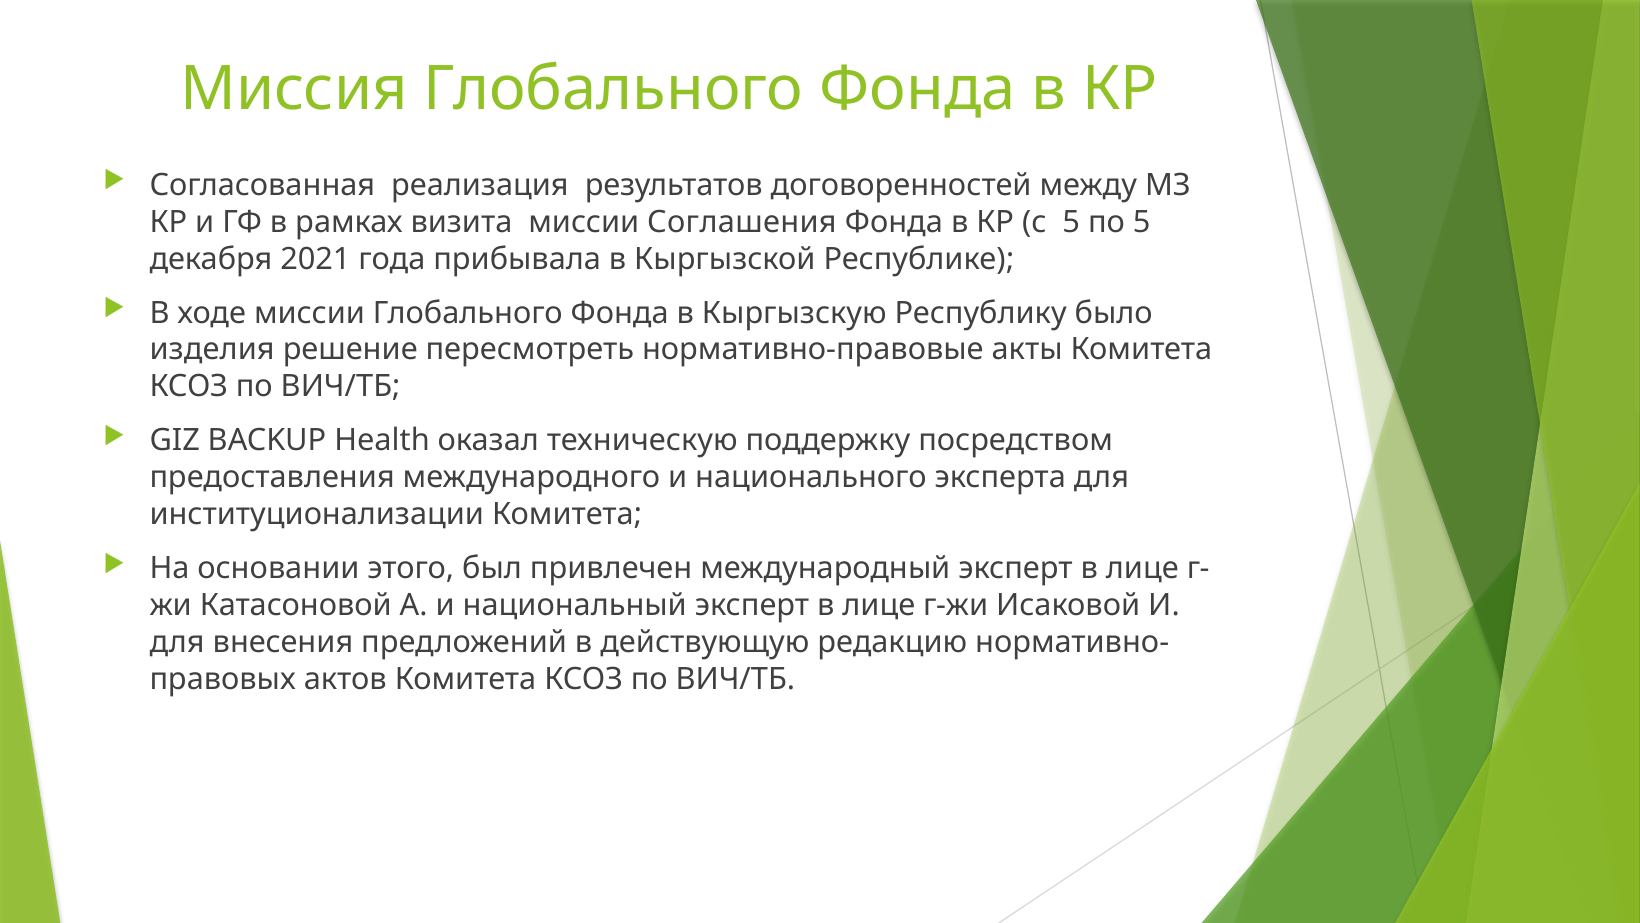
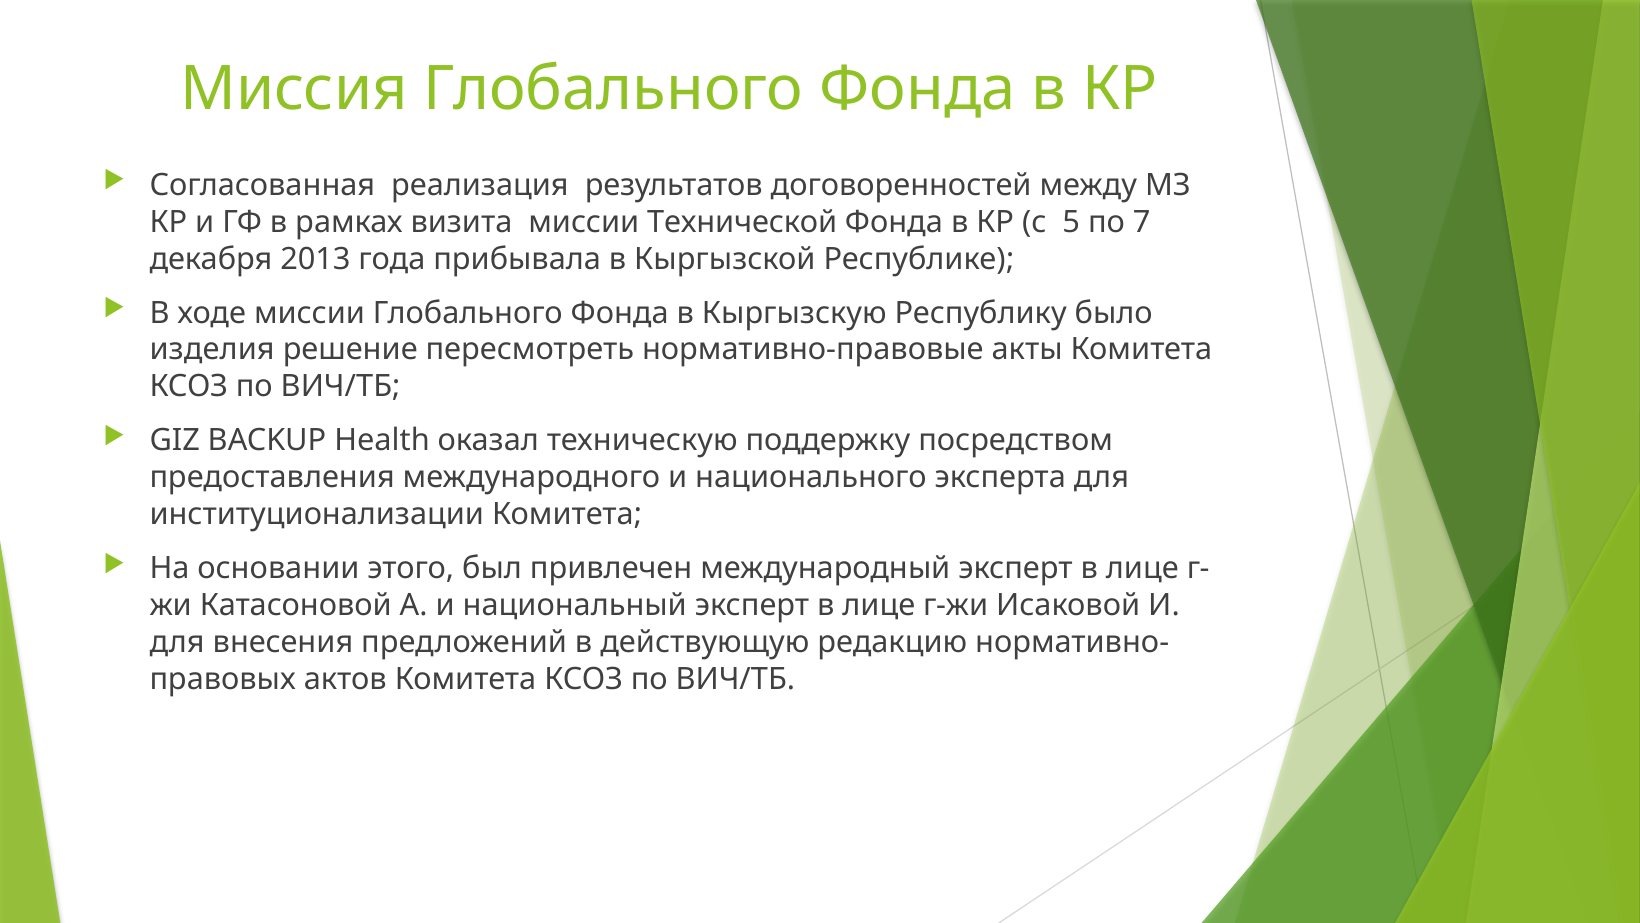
Соглашения: Соглашения -> Технической
по 5: 5 -> 7
2021: 2021 -> 2013
